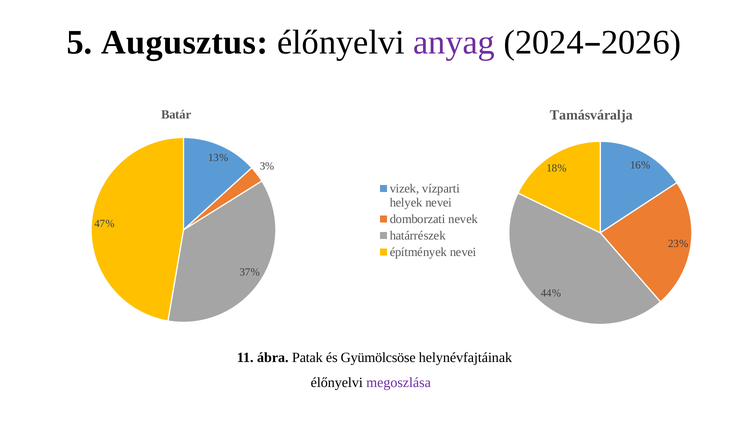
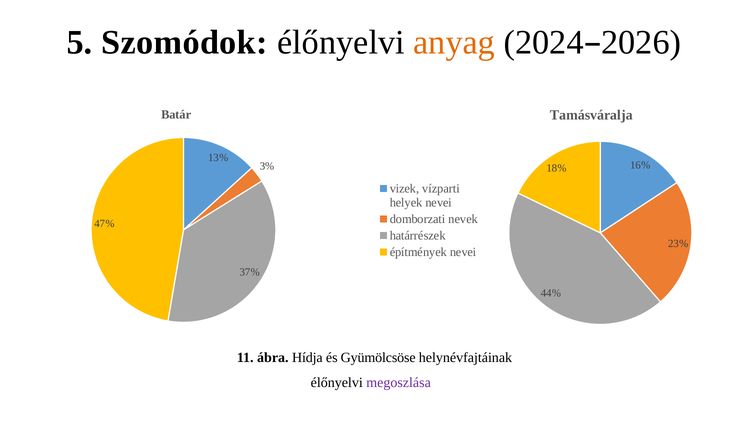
Augusztus: Augusztus -> Szomódok
anyag colour: purple -> orange
Patak: Patak -> Hídja
